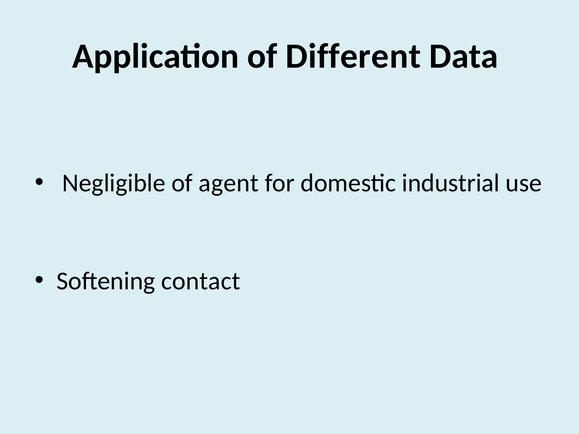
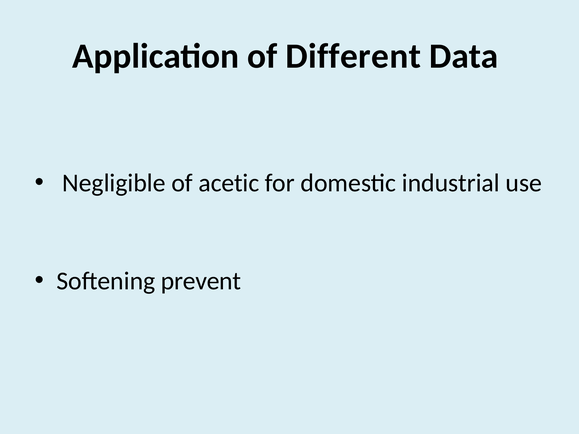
agent: agent -> acetic
contact: contact -> prevent
